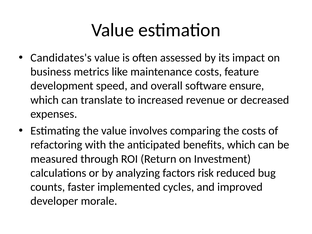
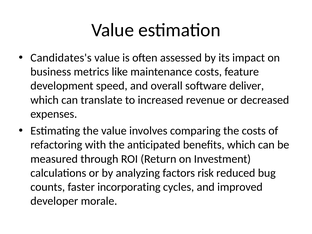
ensure: ensure -> deliver
implemented: implemented -> incorporating
